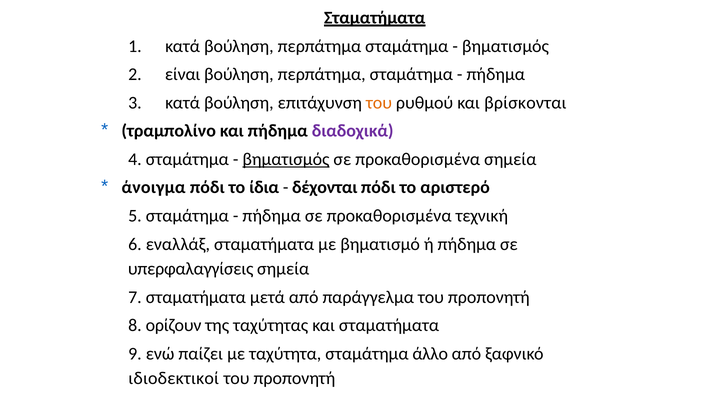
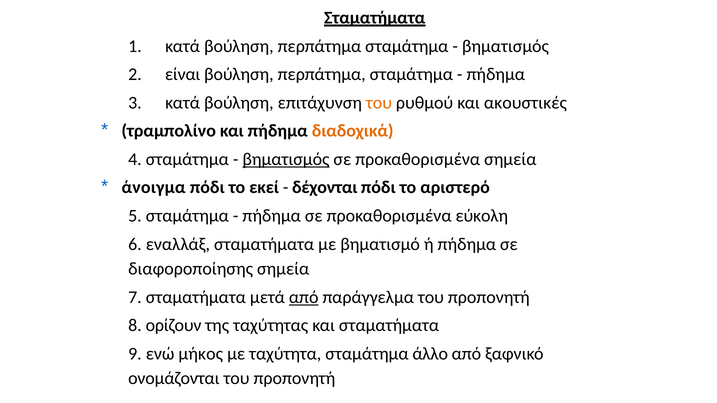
βρίσκονται: βρίσκονται -> ακουστικές
διαδοχικά colour: purple -> orange
ίδια: ίδια -> εκεί
τεχνική: τεχνική -> εύκολη
υπερφαλαγγίσεις: υπερφαλαγγίσεις -> διαφοροποίησης
από at (304, 297) underline: none -> present
παίζει: παίζει -> μήκος
ιδιοδεκτικοί: ιδιοδεκτικοί -> ονομάζονται
